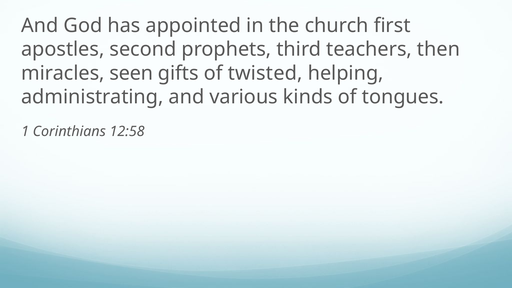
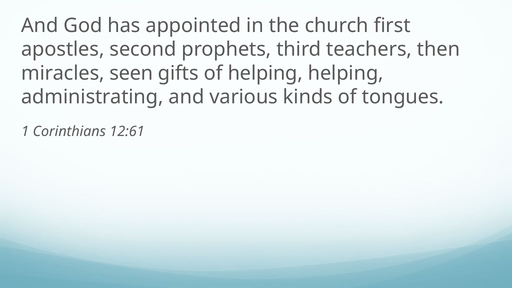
of twisted: twisted -> helping
12:58: 12:58 -> 12:61
